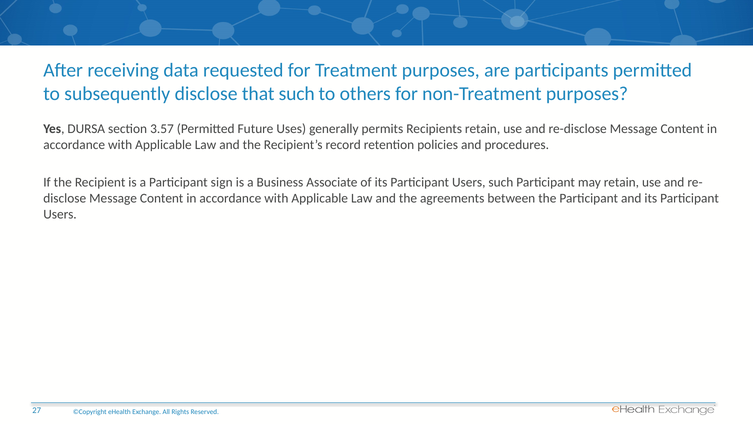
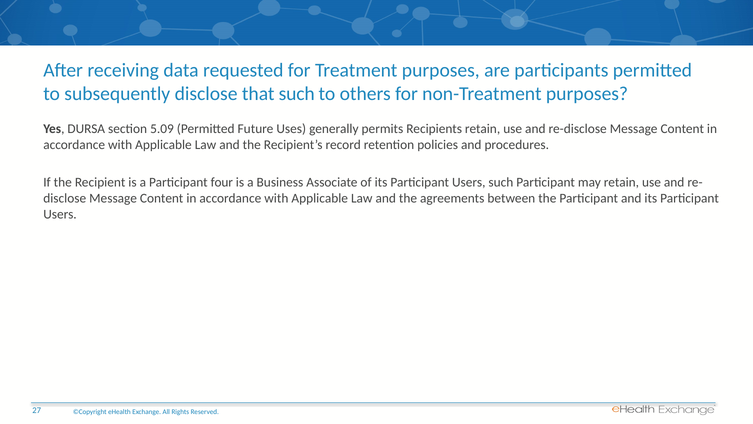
3.57: 3.57 -> 5.09
sign: sign -> four
